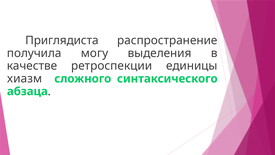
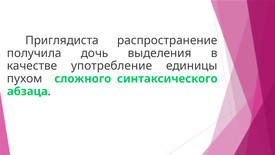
могу: могу -> дочь
ретроспекции: ретроспекции -> употребление
хиазм: хиазм -> пухом
